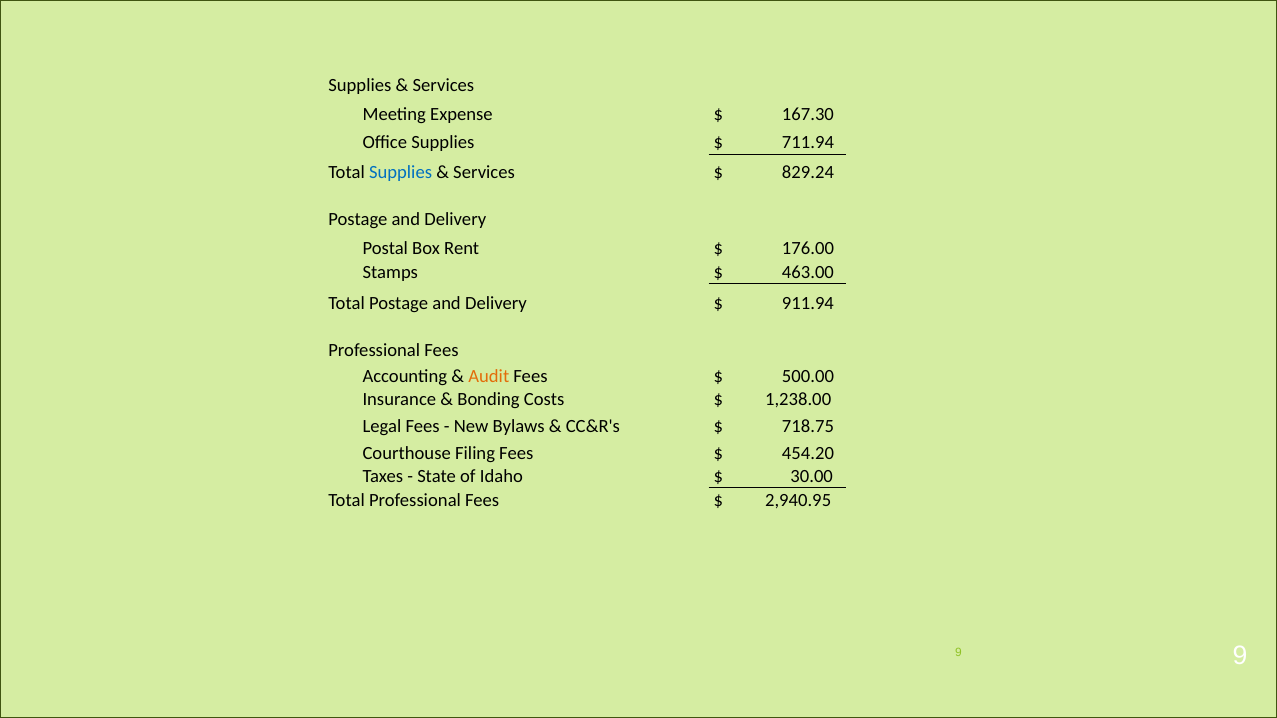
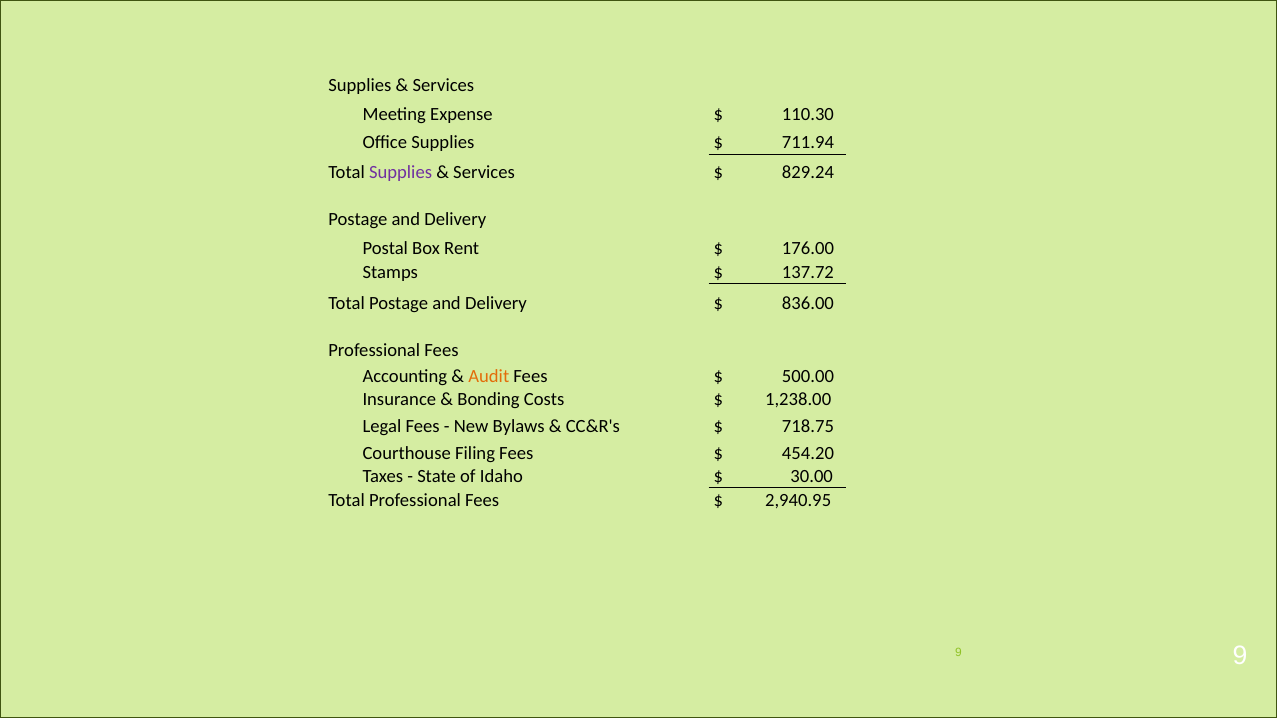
167.30: 167.30 -> 110.30
Supplies at (401, 173) colour: blue -> purple
463.00: 463.00 -> 137.72
911.94: 911.94 -> 836.00
